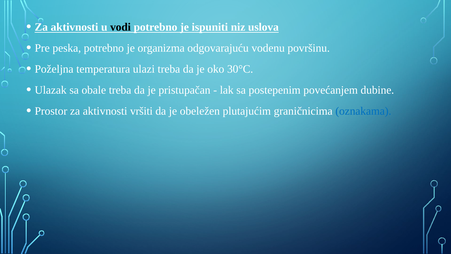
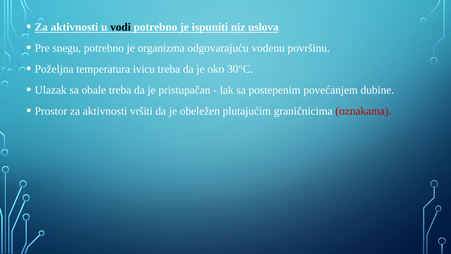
peska: peska -> snegu
ulazi: ulazi -> ivicu
oznakama colour: blue -> red
